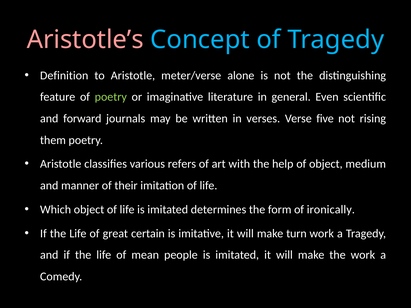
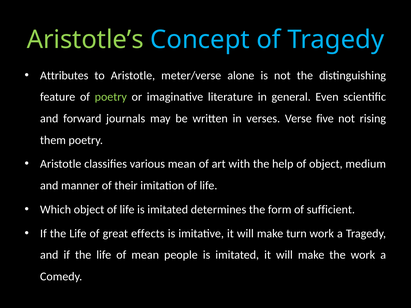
Aristotle’s colour: pink -> light green
Definition: Definition -> Attributes
various refers: refers -> mean
ironically: ironically -> sufficient
certain: certain -> effects
